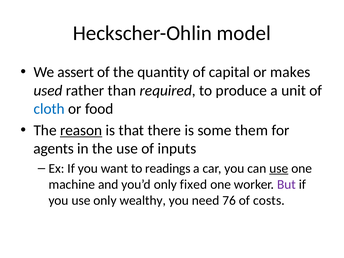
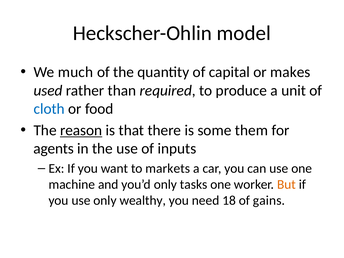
assert: assert -> much
readings: readings -> markets
use at (279, 168) underline: present -> none
fixed: fixed -> tasks
But colour: purple -> orange
76: 76 -> 18
costs: costs -> gains
